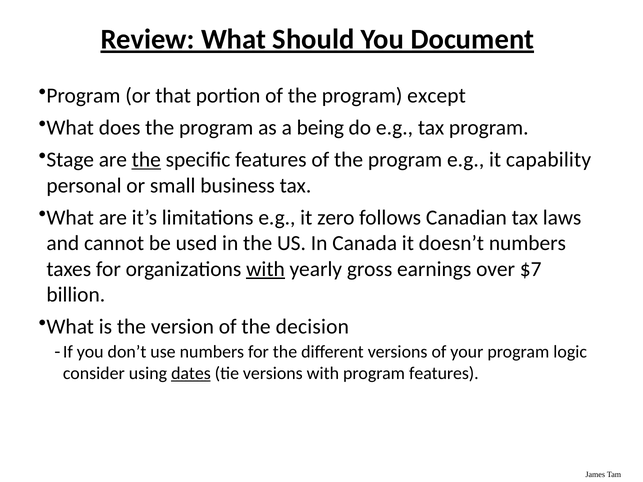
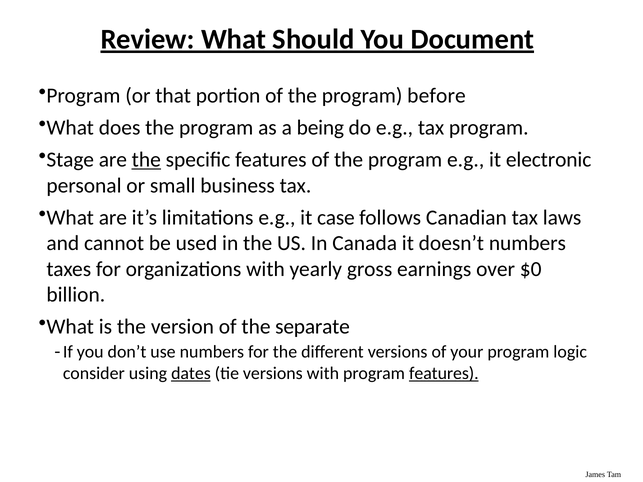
except: except -> before
capability: capability -> electronic
zero: zero -> case
with at (265, 269) underline: present -> none
$7: $7 -> $0
decision: decision -> separate
features at (444, 374) underline: none -> present
